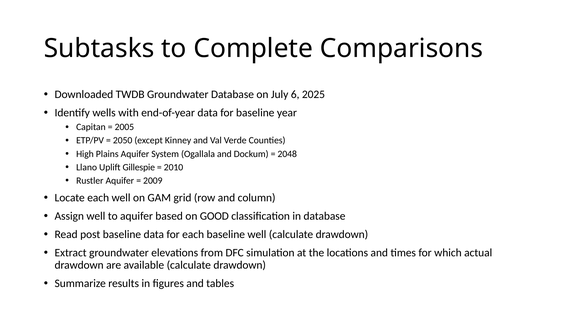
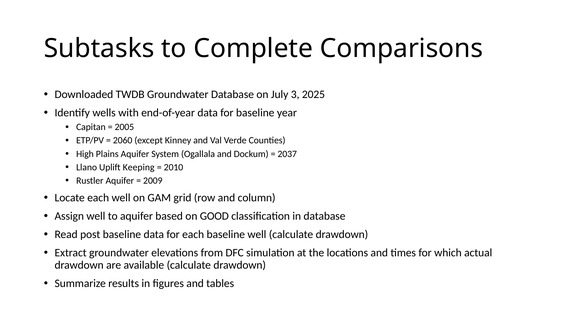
6: 6 -> 3
2050: 2050 -> 2060
2048: 2048 -> 2037
Gillespie: Gillespie -> Keeping
